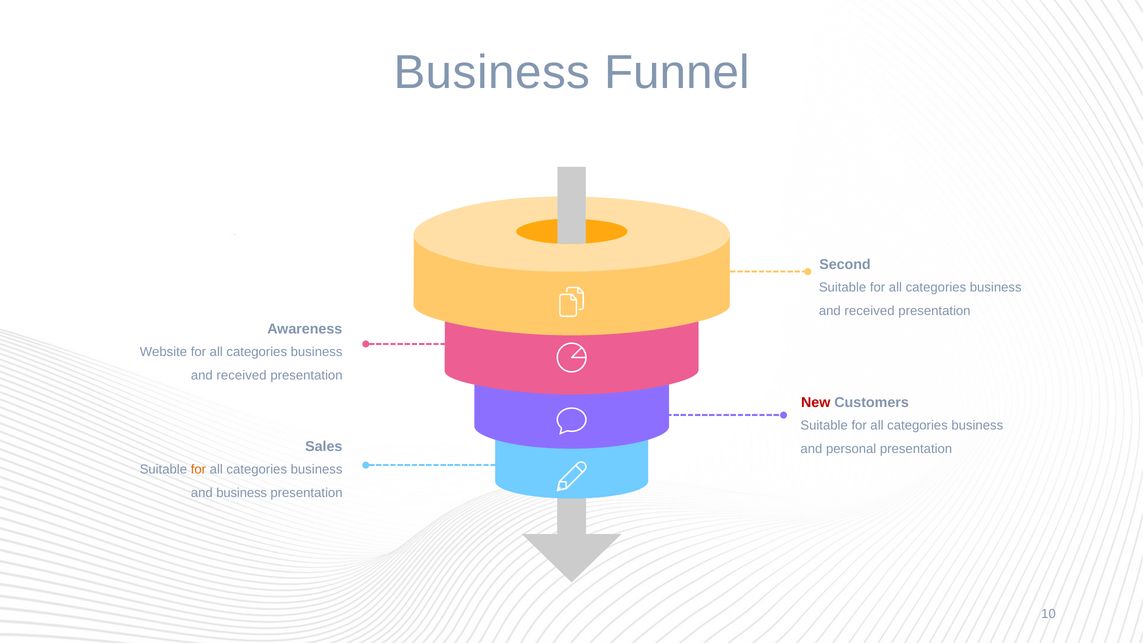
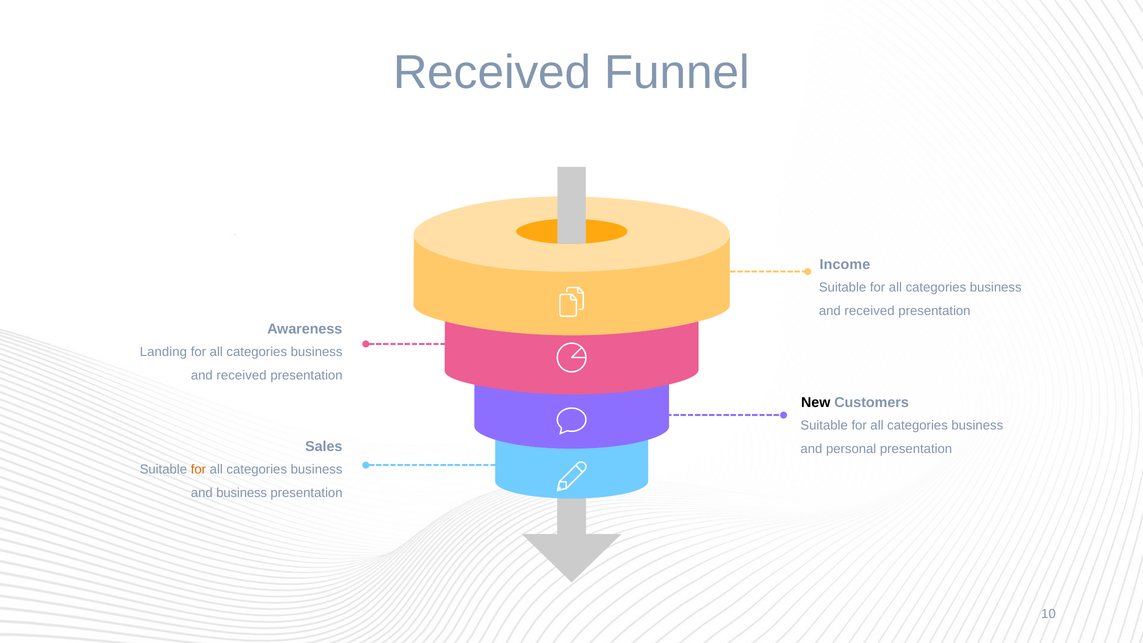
Business at (492, 73): Business -> Received
Second: Second -> Income
Website: Website -> Landing
New colour: red -> black
